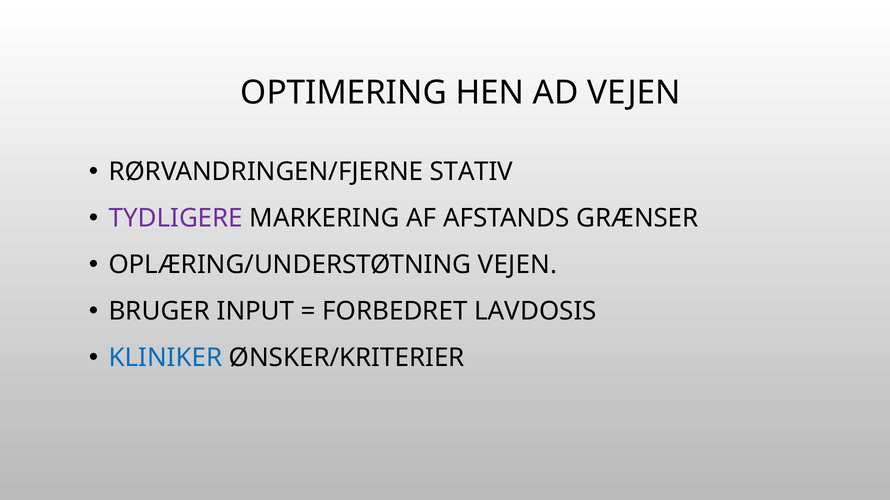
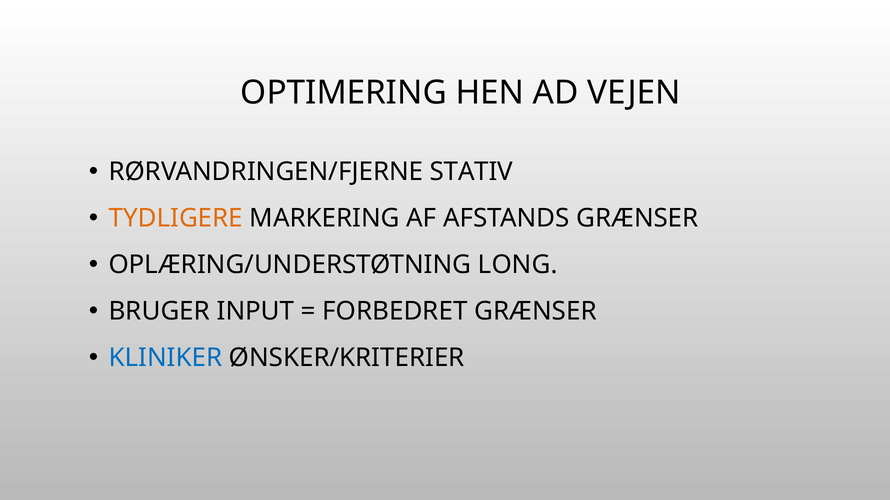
TYDLIGERE colour: purple -> orange
OPLÆRING/UNDERSTØTNING VEJEN: VEJEN -> LONG
FORBEDRET LAVDOSIS: LAVDOSIS -> GRÆNSER
